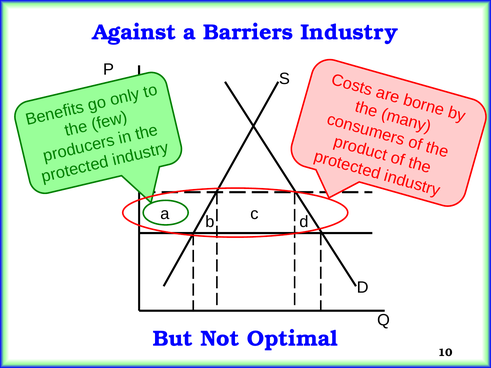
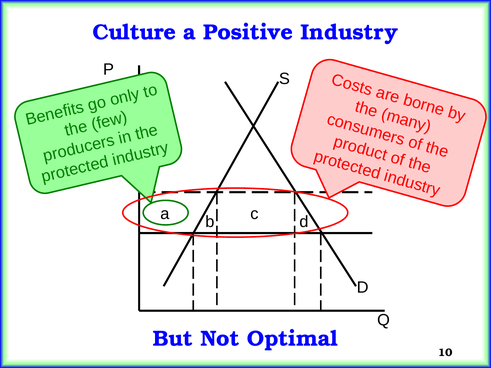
Against: Against -> Culture
Barriers: Barriers -> Positive
